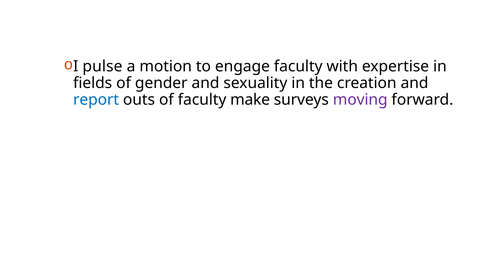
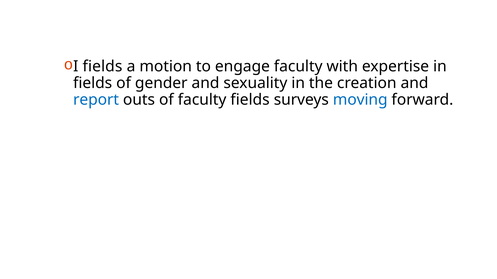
I pulse: pulse -> fields
faculty make: make -> fields
moving colour: purple -> blue
